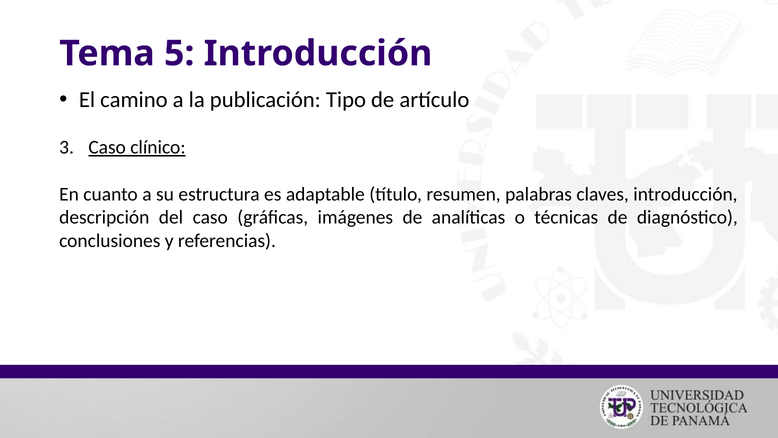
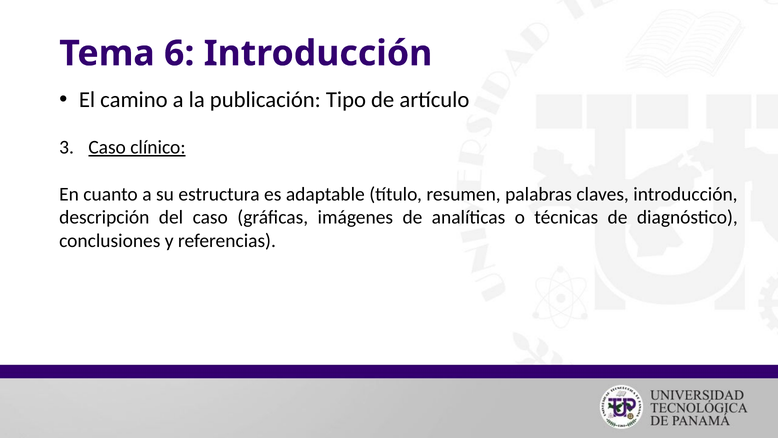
5: 5 -> 6
